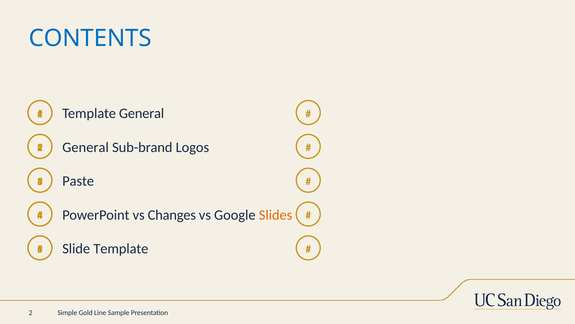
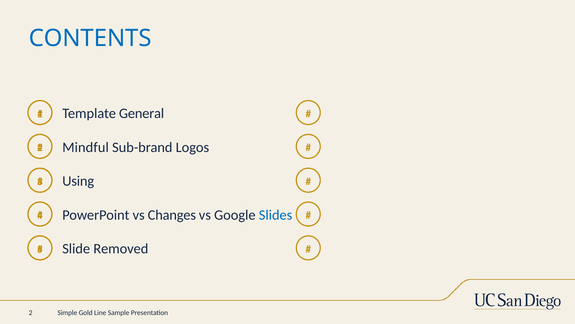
General at (86, 147): General -> Mindful
Paste: Paste -> Using
Slides colour: orange -> blue
Slide Template: Template -> Removed
